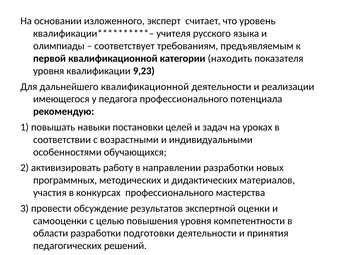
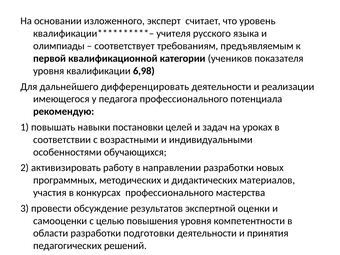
находить: находить -> учеников
9,23: 9,23 -> 6,98
дальнейшего квалификационной: квалификационной -> дифференцировать
